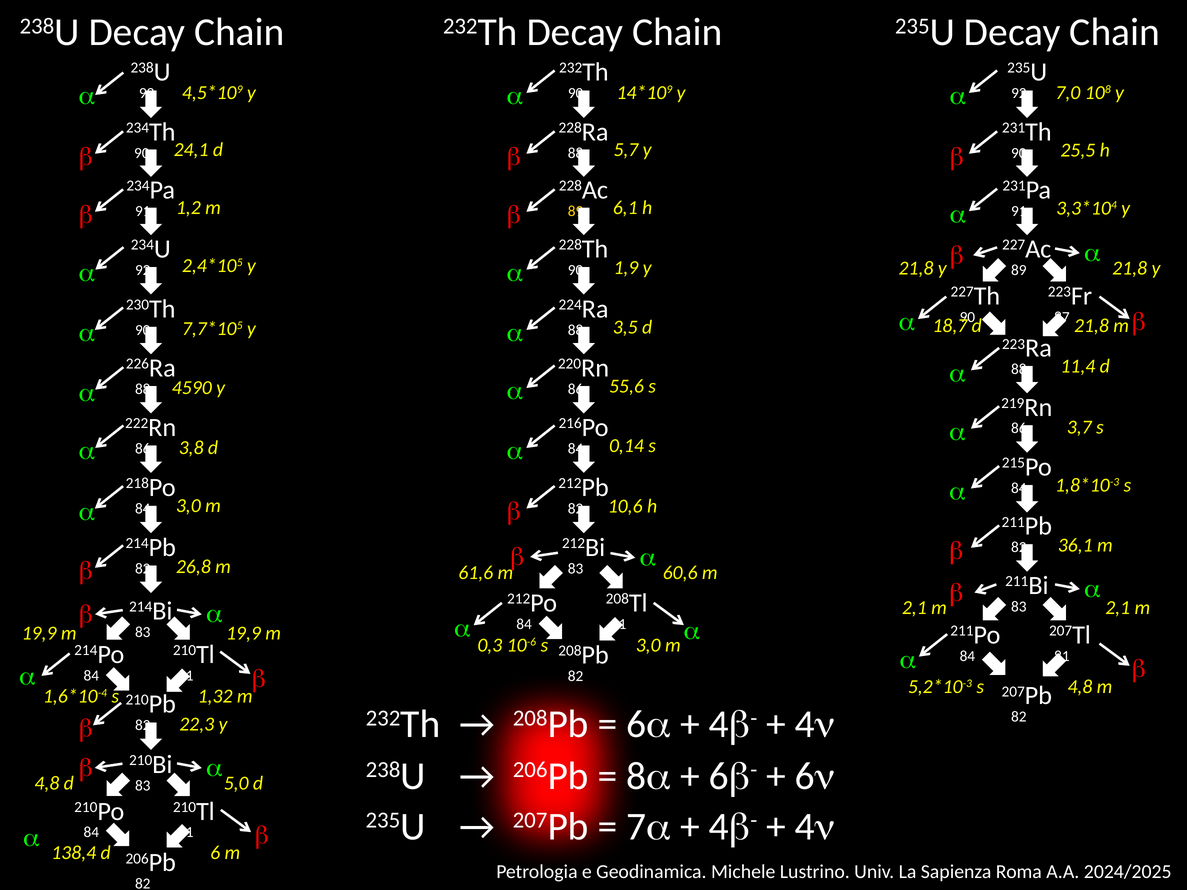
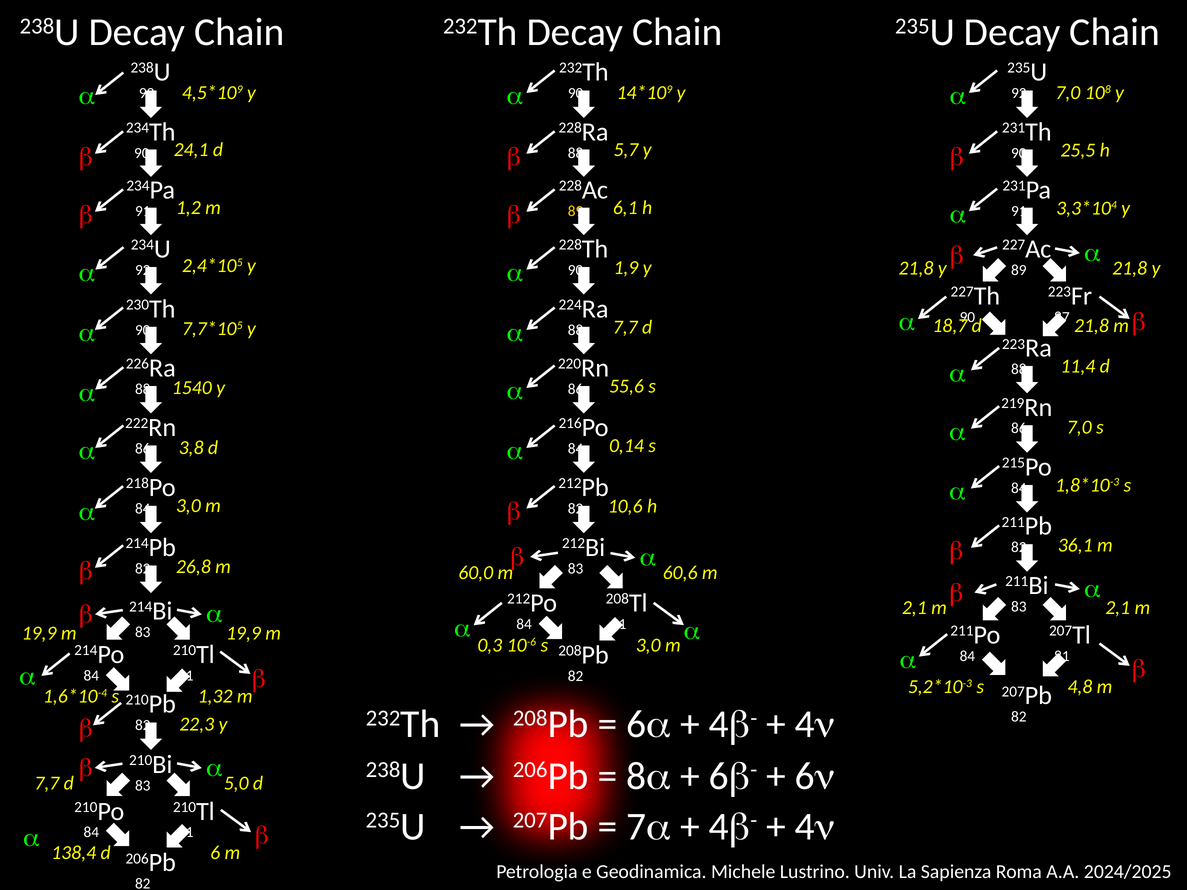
3,5 at (625, 327): 3,5 -> 7,7
4590: 4590 -> 1540
3,7 at (1079, 427): 3,7 -> 7,0
61,6: 61,6 -> 60,0
4,8 at (47, 783): 4,8 -> 7,7
